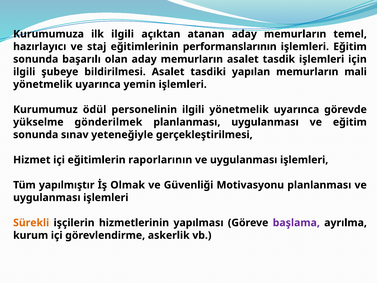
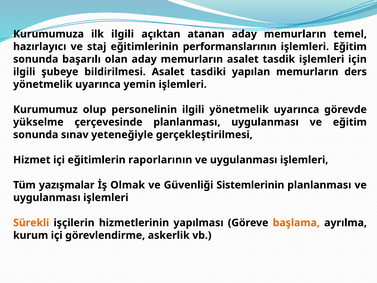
mali: mali -> ders
ödül: ödül -> olup
gönderilmek: gönderilmek -> çerçevesinde
yapılmıştır: yapılmıştır -> yazışmalar
Motivasyonu: Motivasyonu -> Sistemlerinin
başlama colour: purple -> orange
